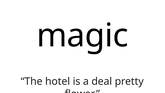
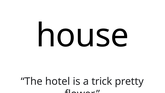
magic: magic -> house
deal: deal -> trick
